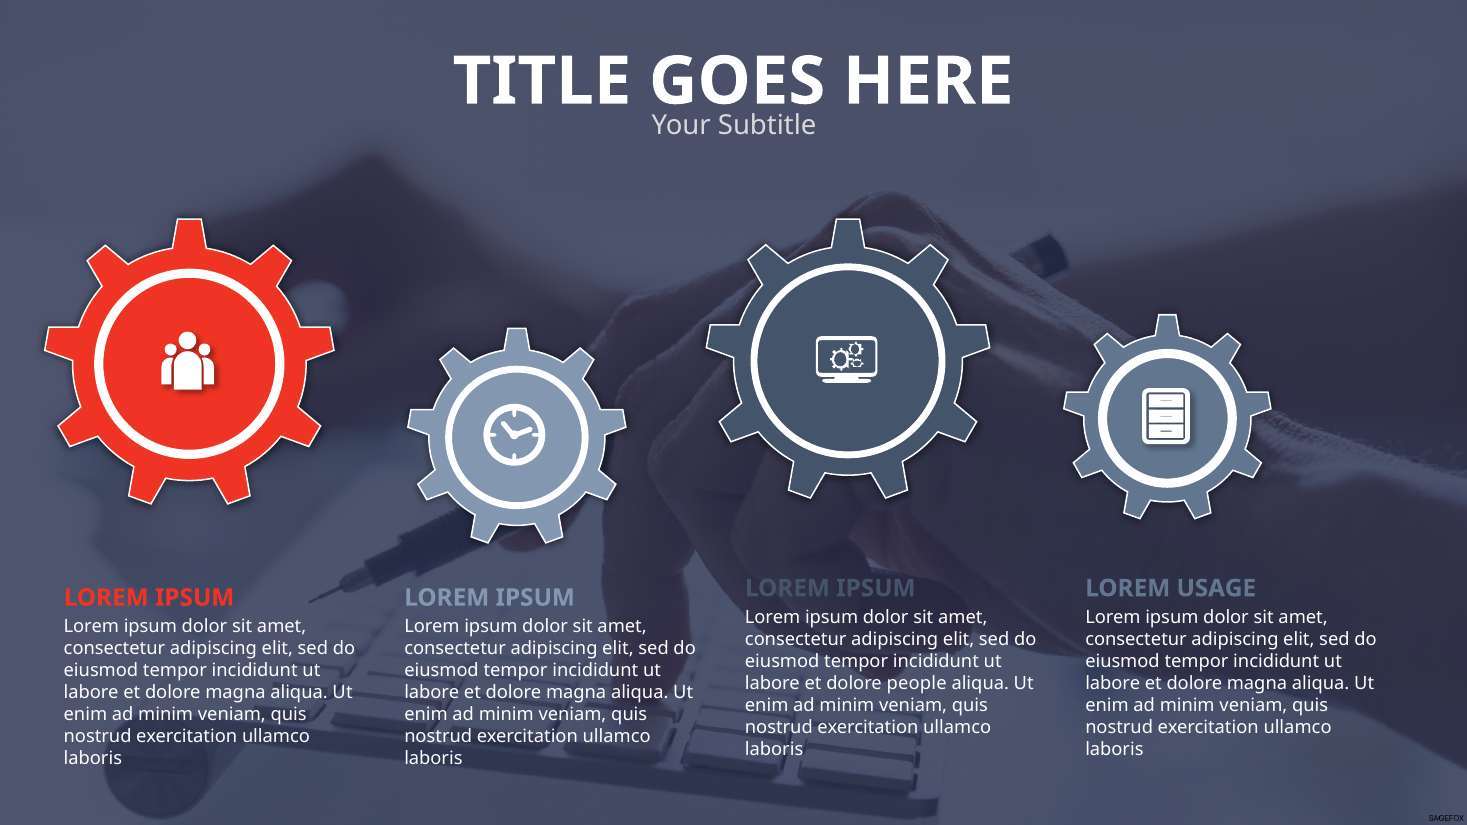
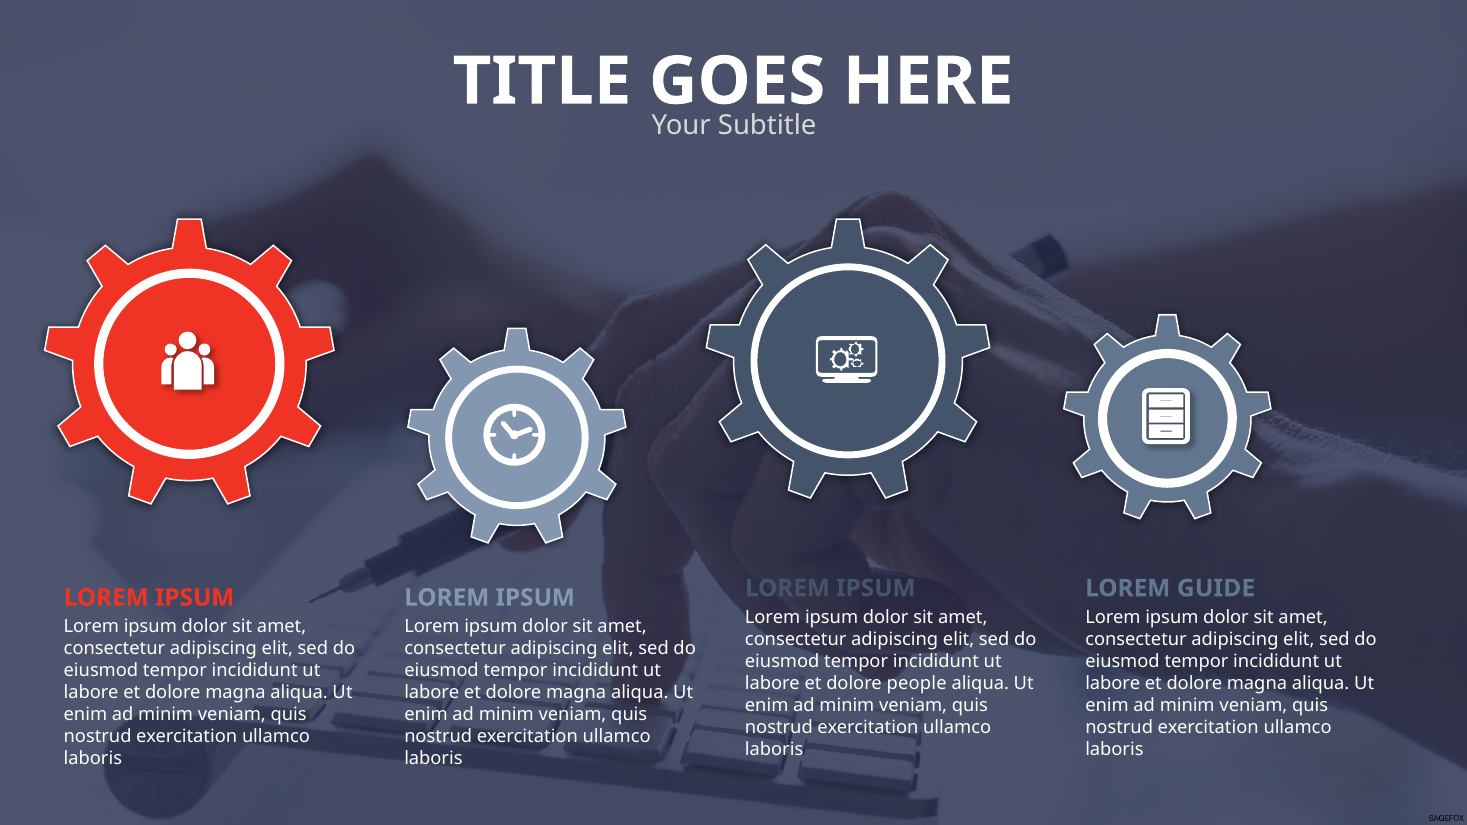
USAGE: USAGE -> GUIDE
